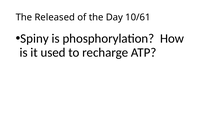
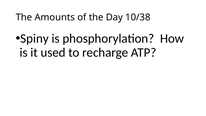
Released: Released -> Amounts
10/61: 10/61 -> 10/38
